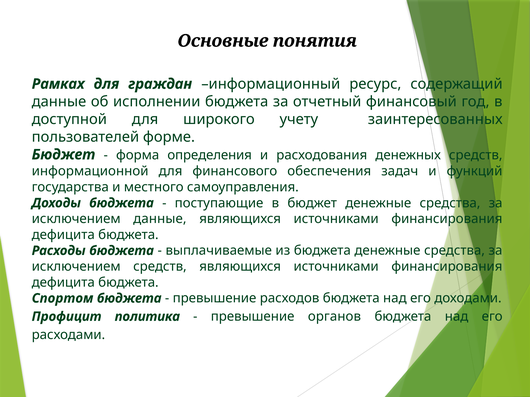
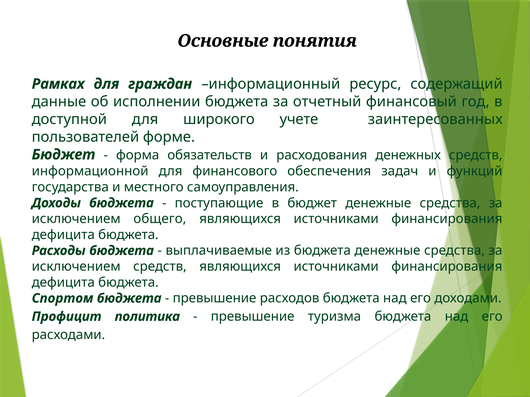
учету: учету -> учете
определения: определения -> обязательств
исключением данные: данные -> общего
органов: органов -> туризма
